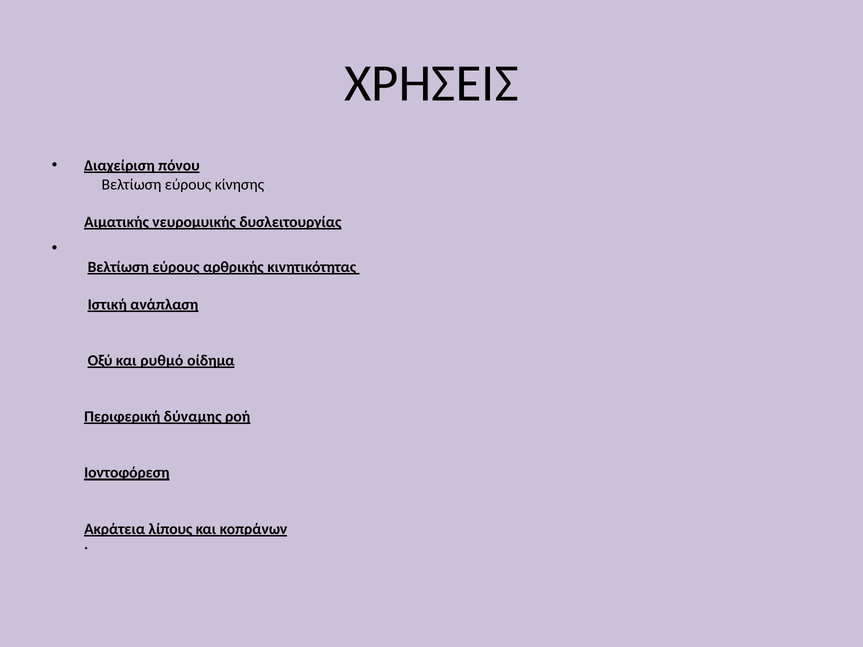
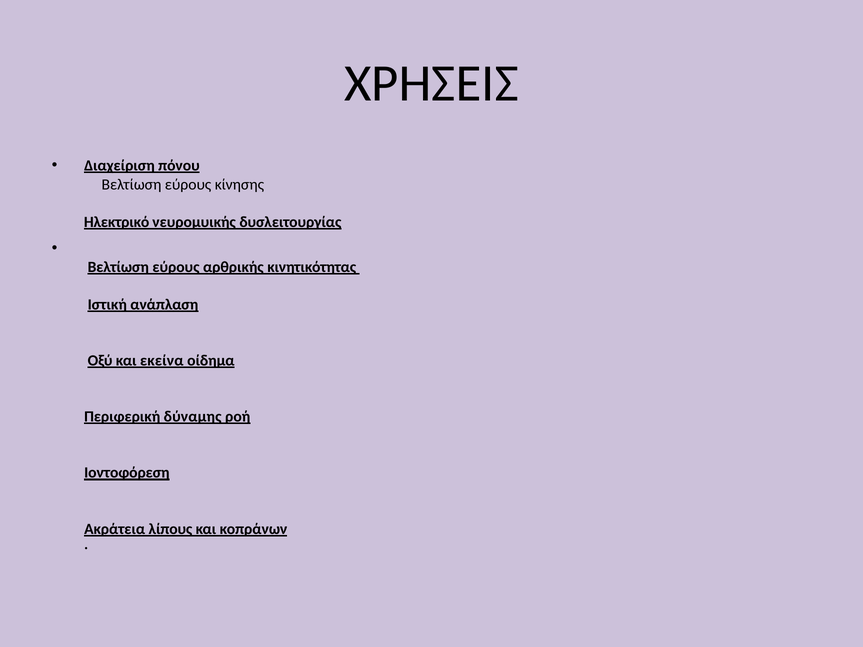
Αιματικής: Αιματικής -> Ηλεκτρικό
ρυθμό: ρυθμό -> εκείνα
